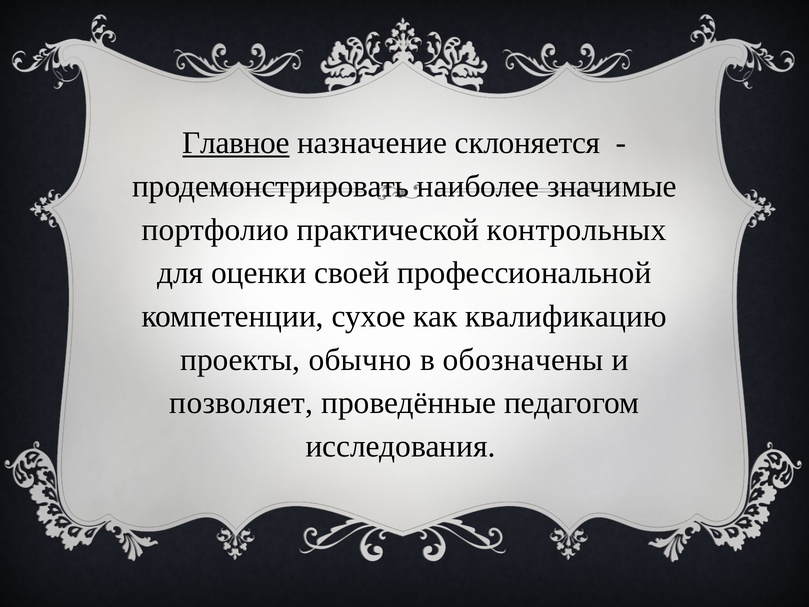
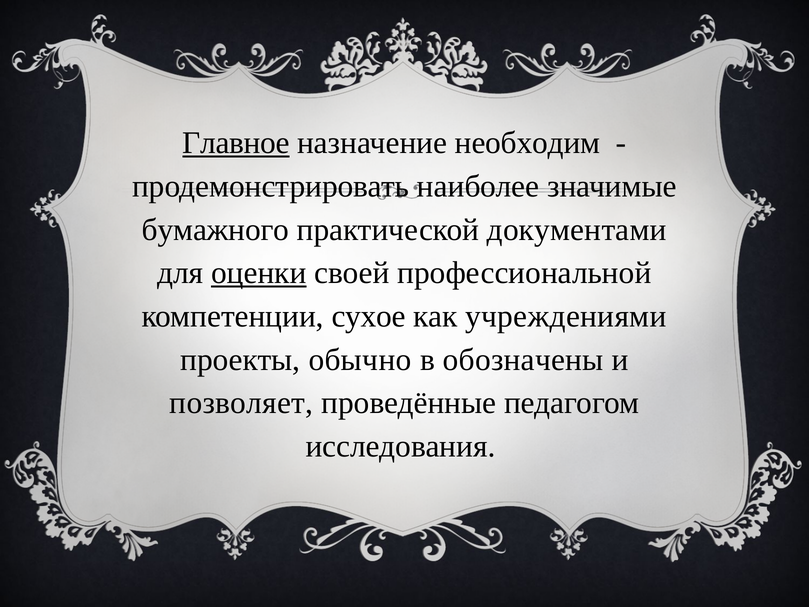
склоняется: склоняется -> необходим
портфолио: портфолио -> бумажного
контрольных: контрольных -> документами
оценки underline: none -> present
квалификацию: квалификацию -> учреждениями
